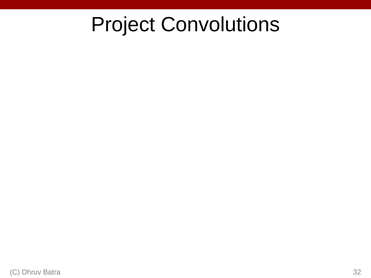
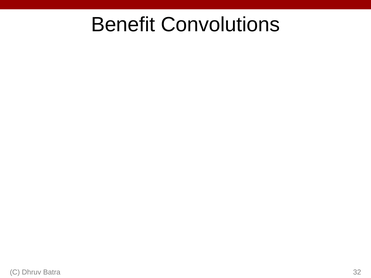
Project: Project -> Benefit
